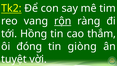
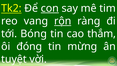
con underline: none -> present
Hồng: Hồng -> Bóng
giòng: giòng -> mừng
